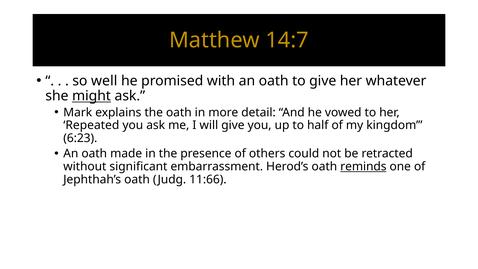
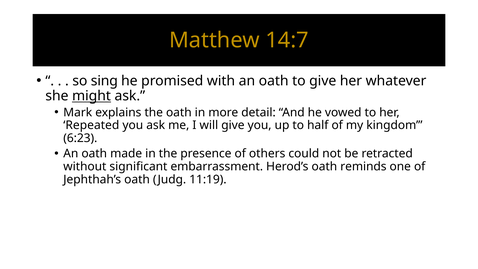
well: well -> sing
reminds underline: present -> none
11:66: 11:66 -> 11:19
